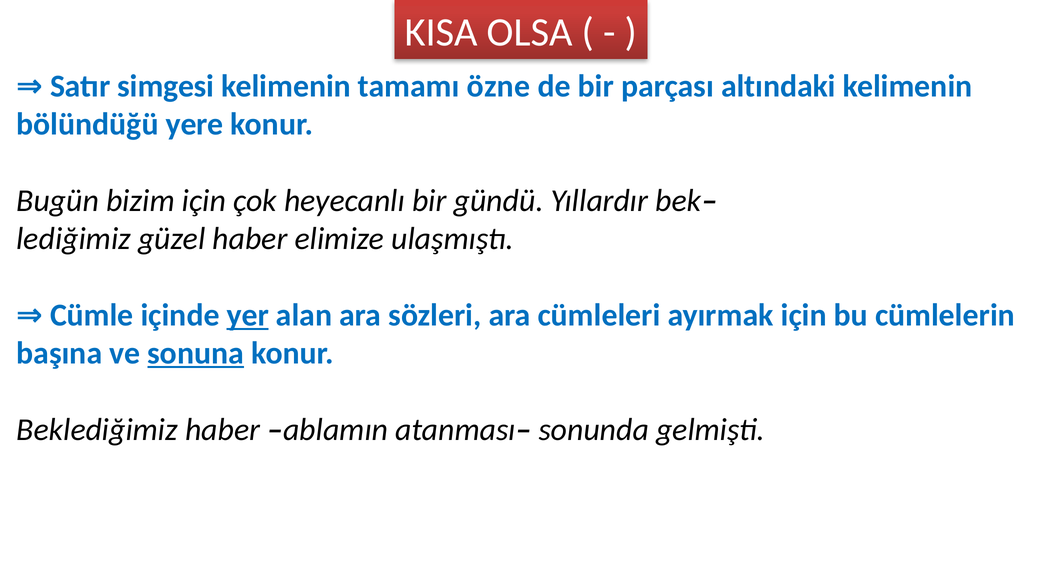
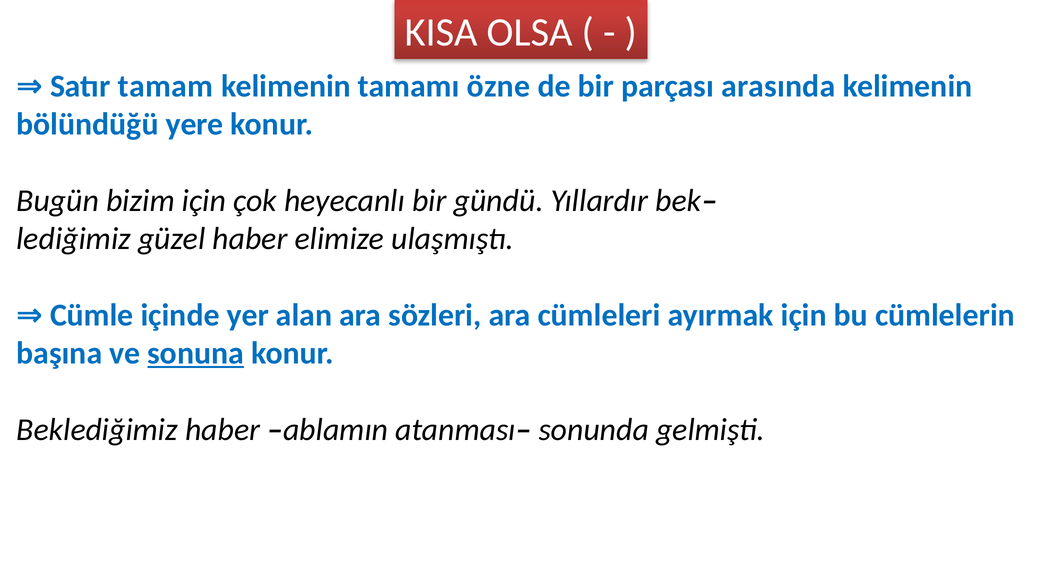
simgesi: simgesi -> tamam
altındaki: altındaki -> arasında
yer underline: present -> none
